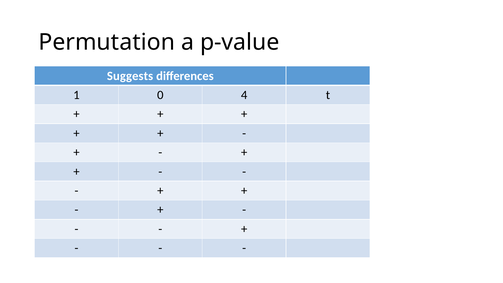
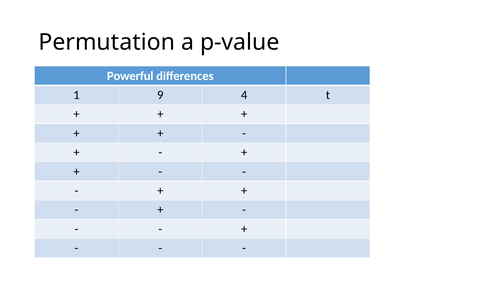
Suggests: Suggests -> Powerful
0: 0 -> 9
